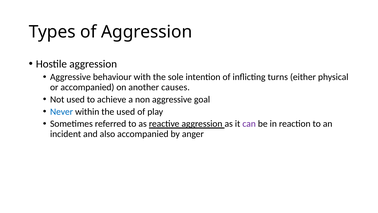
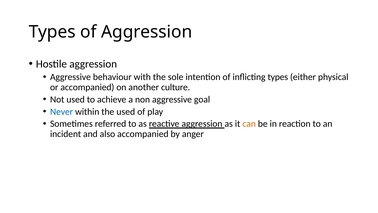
inflicting turns: turns -> types
causes: causes -> culture
can colour: purple -> orange
